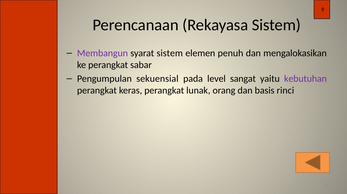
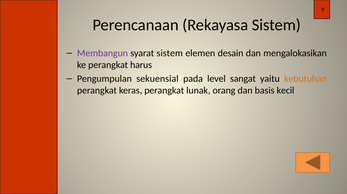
penuh: penuh -> desain
sabar: sabar -> harus
kebutuhan colour: purple -> orange
rinci: rinci -> kecil
